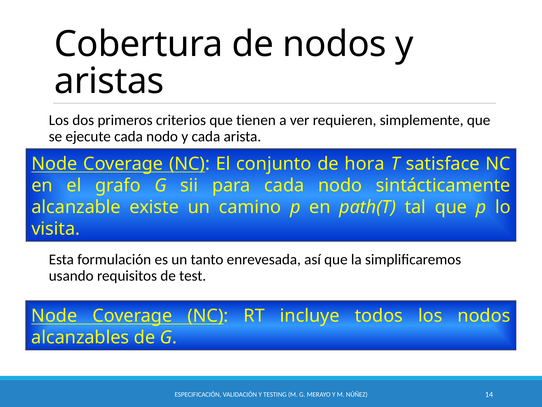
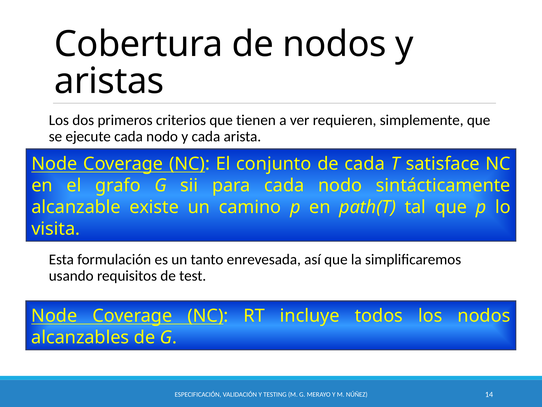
de hora: hora -> cada
